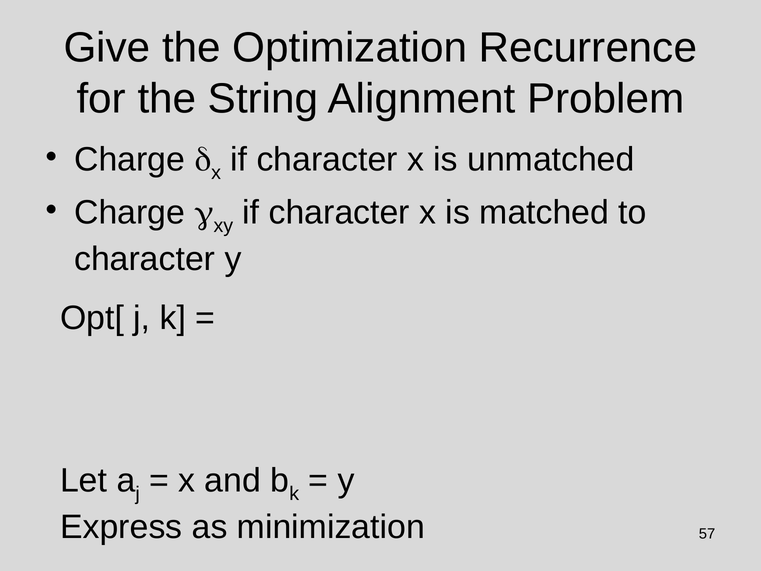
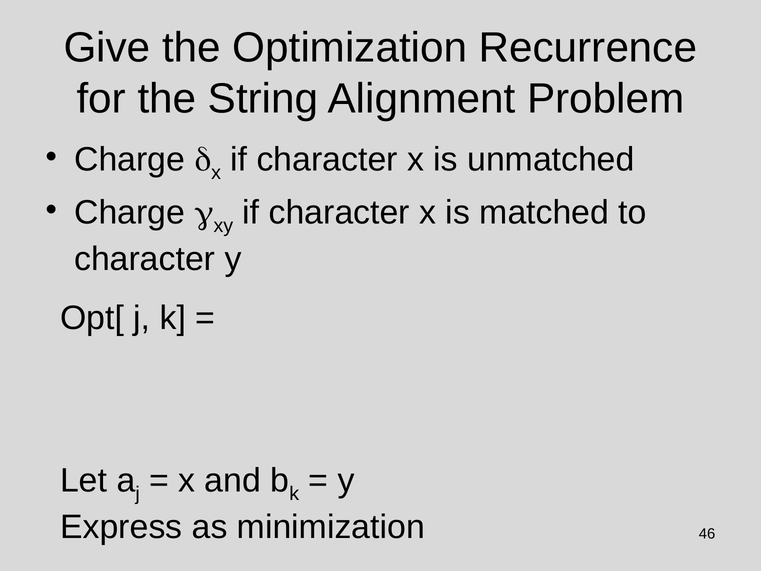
57: 57 -> 46
